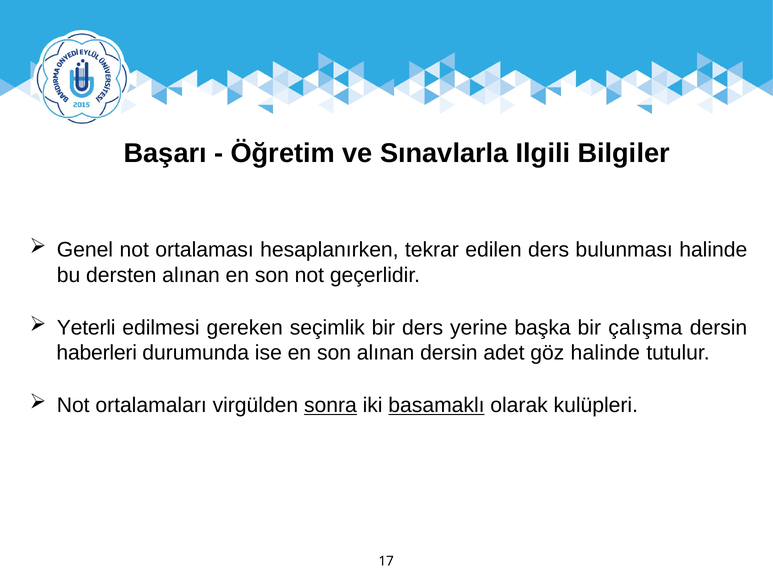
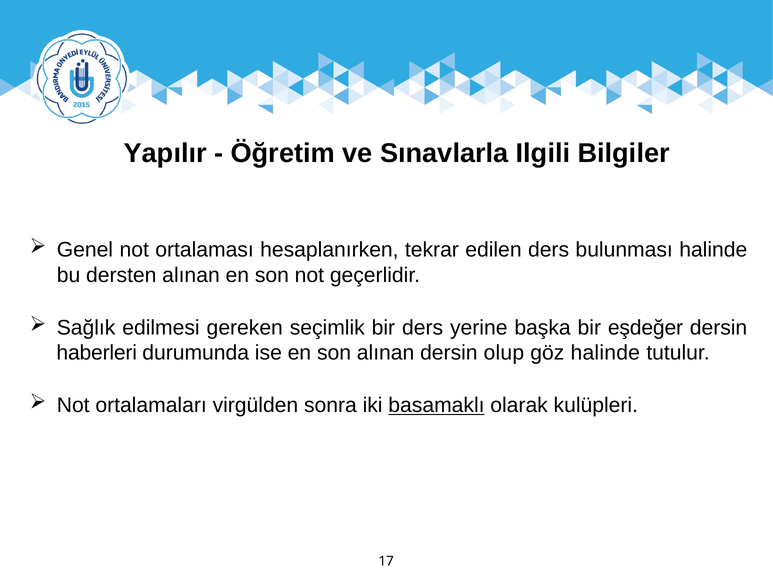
Başarı: Başarı -> Yapılır
Yeterli: Yeterli -> Sağlık
çalışma: çalışma -> eşdeğer
adet: adet -> olup
sonra underline: present -> none
